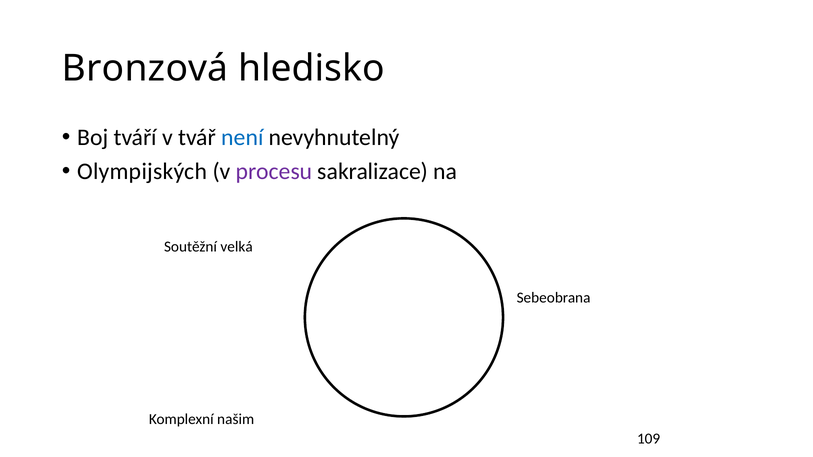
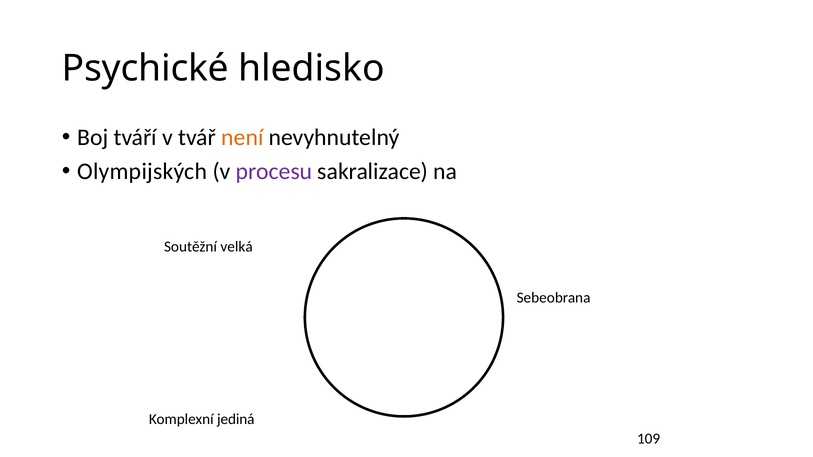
Bronzová: Bronzová -> Psychické
není colour: blue -> orange
našim: našim -> jediná
